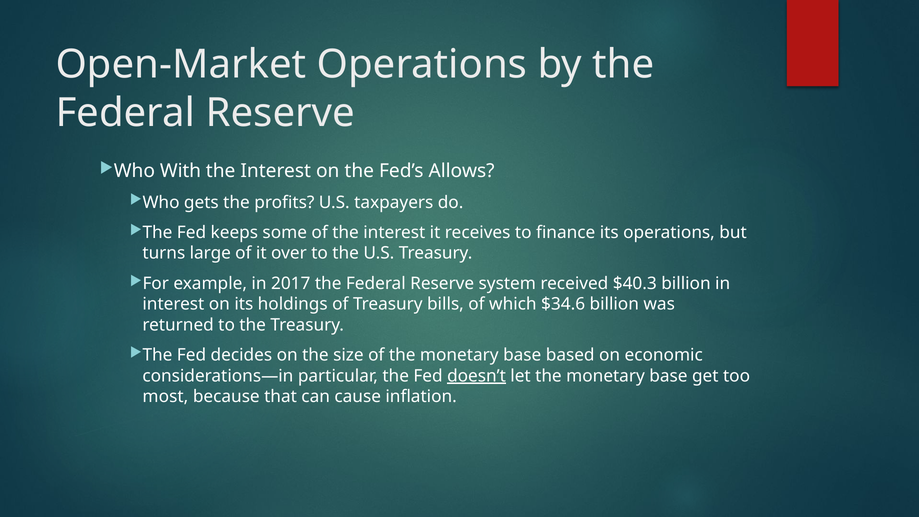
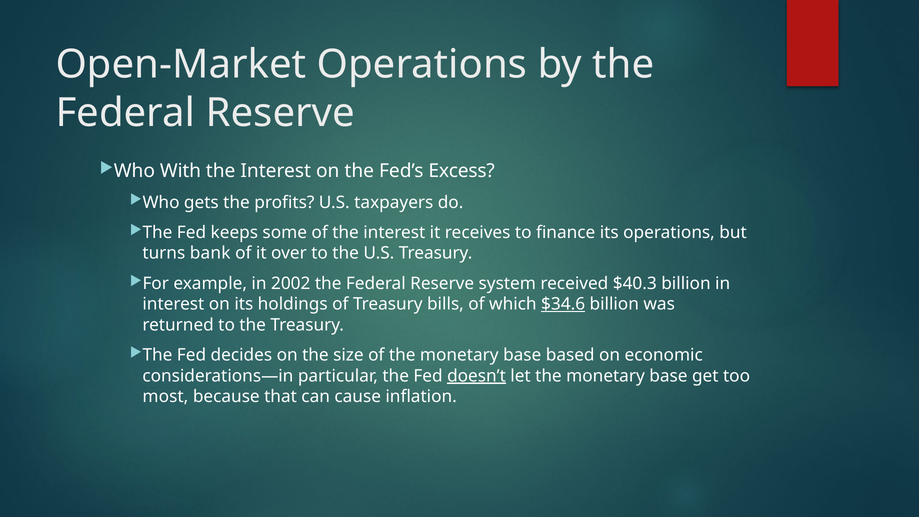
Allows: Allows -> Excess
large: large -> bank
2017: 2017 -> 2002
$34.6 underline: none -> present
